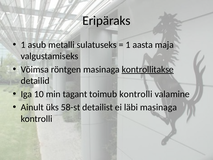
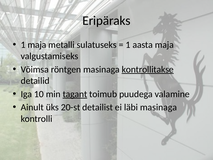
1 asub: asub -> maja
tagant underline: none -> present
toimub kontrolli: kontrolli -> puudega
58-st: 58-st -> 20-st
